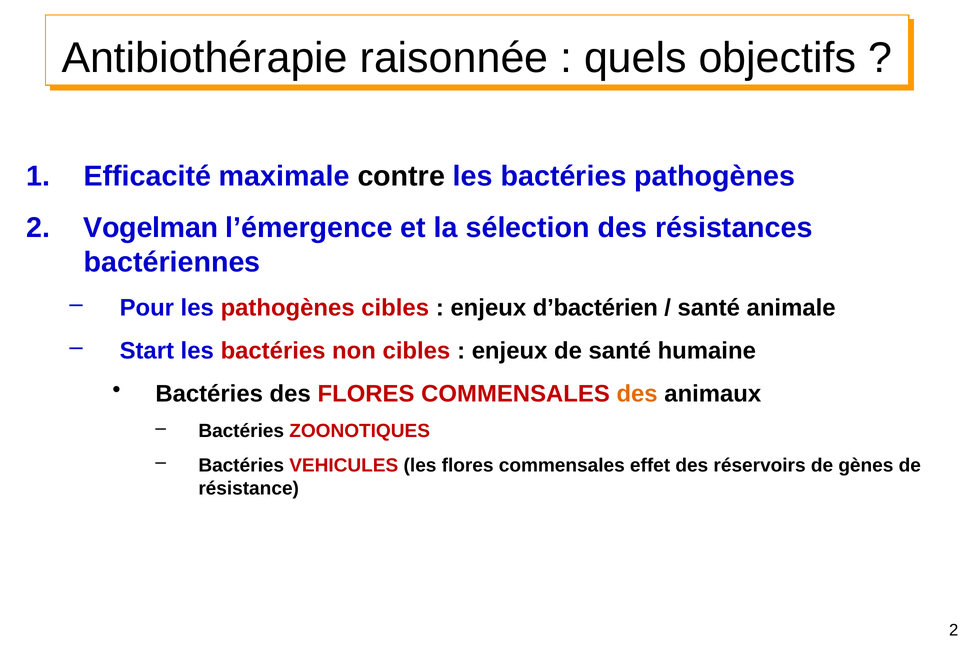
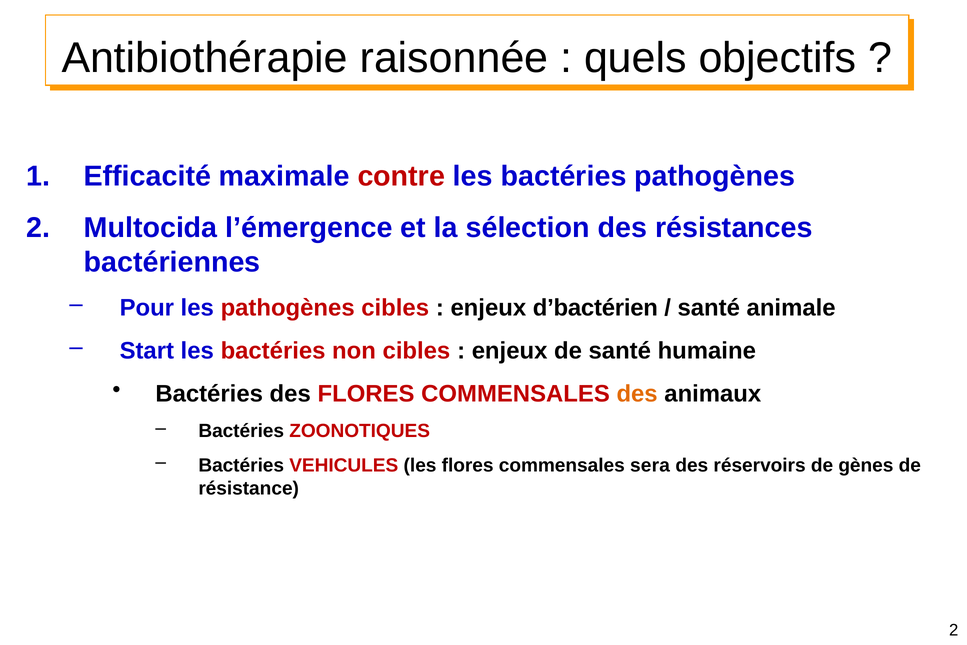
contre colour: black -> red
Vogelman: Vogelman -> Multocida
effet: effet -> sera
